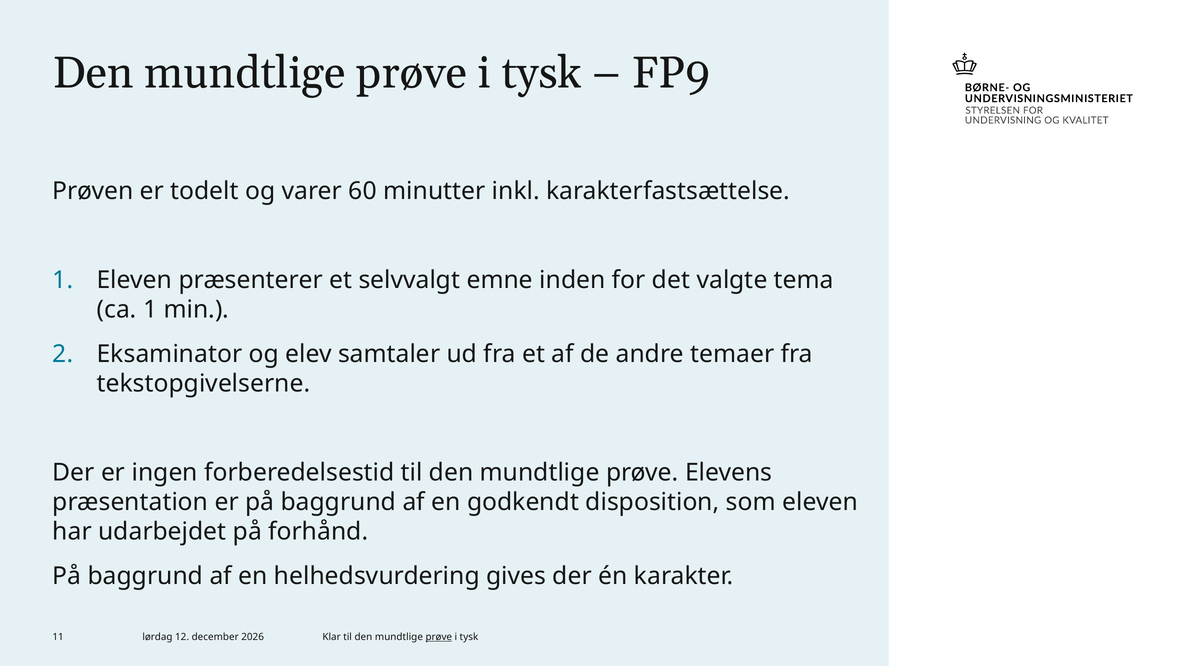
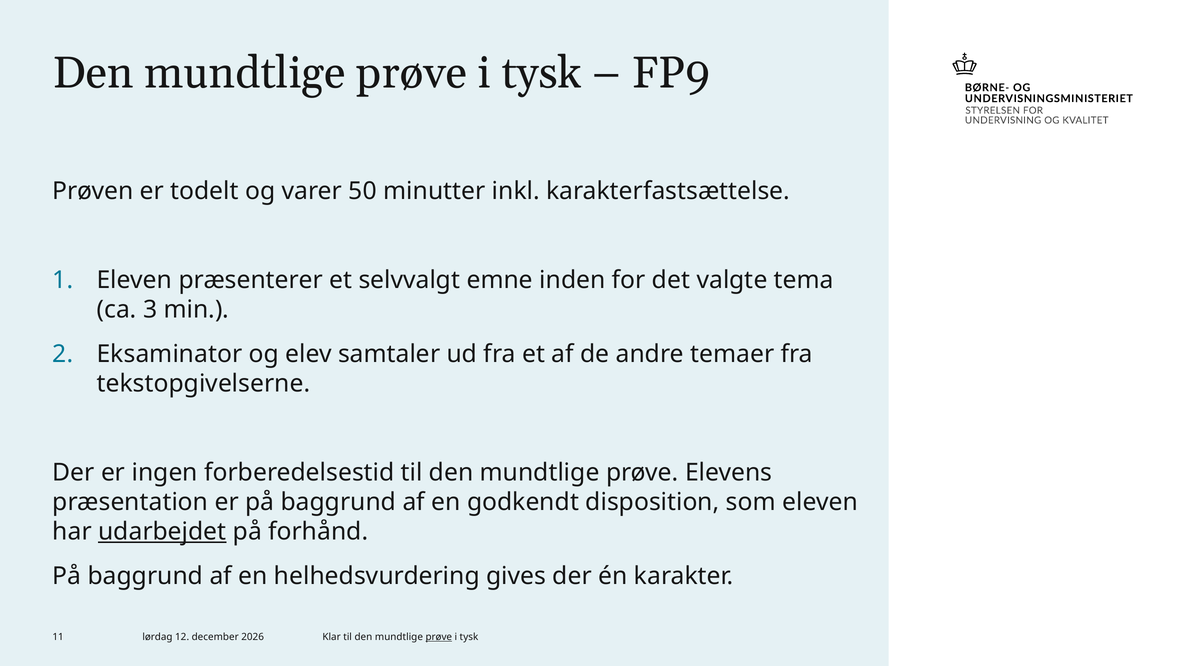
60: 60 -> 50
ca 1: 1 -> 3
udarbejdet underline: none -> present
